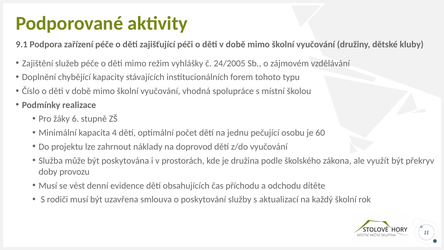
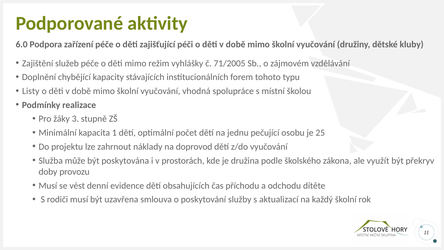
9.1: 9.1 -> 6.0
24/2005: 24/2005 -> 71/2005
Číslo: Číslo -> Listy
6: 6 -> 3
4: 4 -> 1
60: 60 -> 25
